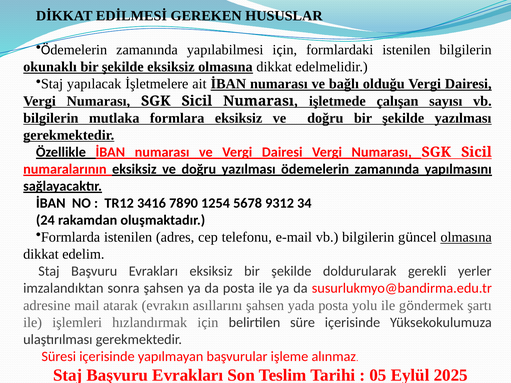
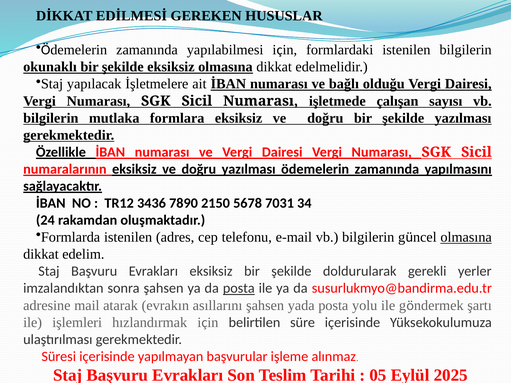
3416: 3416 -> 3436
1254: 1254 -> 2150
9312: 9312 -> 7031
posta at (239, 288) underline: none -> present
